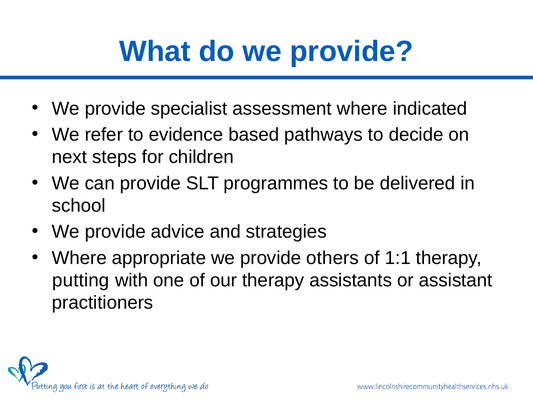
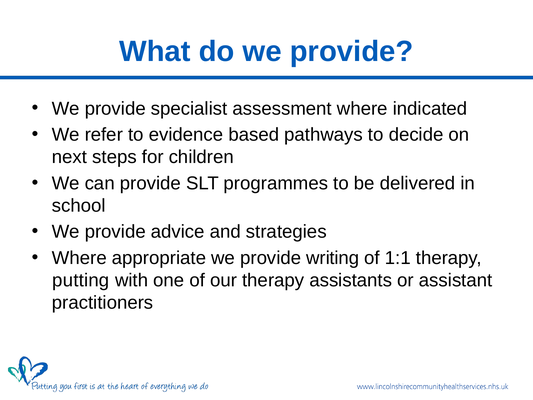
others: others -> writing
